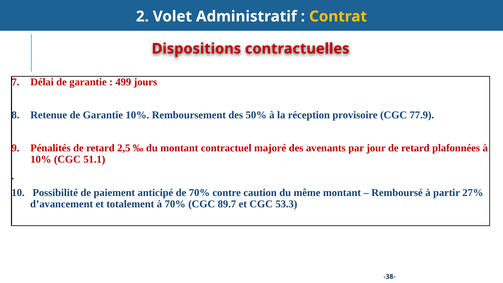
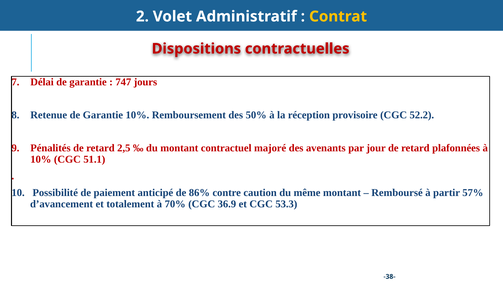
499: 499 -> 747
77.9: 77.9 -> 52.2
de 70%: 70% -> 86%
27%: 27% -> 57%
89.7: 89.7 -> 36.9
